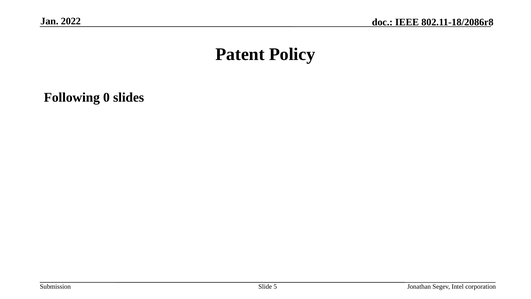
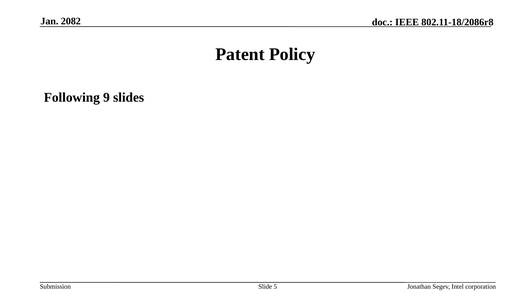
2022: 2022 -> 2082
0: 0 -> 9
